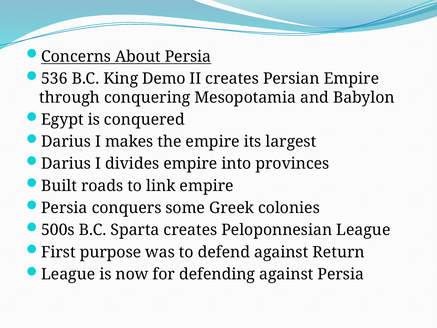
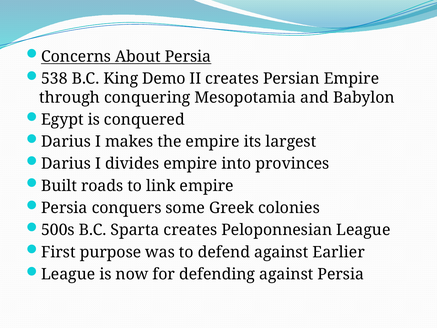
536: 536 -> 538
Return: Return -> Earlier
